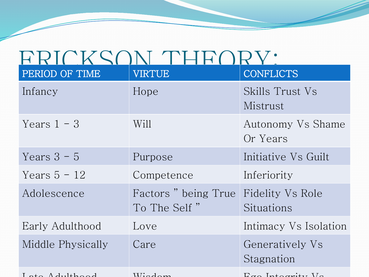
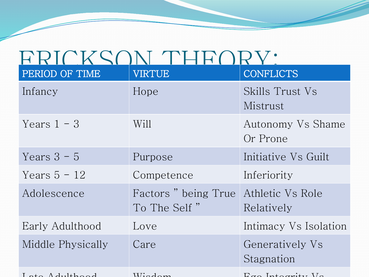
Or Years: Years -> Prone
Fidelity: Fidelity -> Athletic
Situations: Situations -> Relatively
